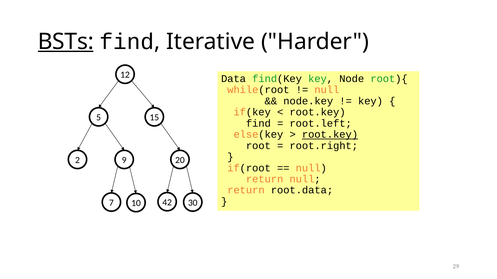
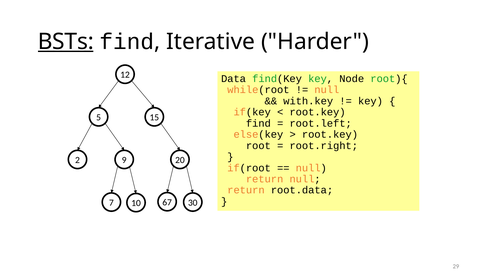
node.key: node.key -> with.key
root.key at (330, 135) underline: present -> none
42: 42 -> 67
